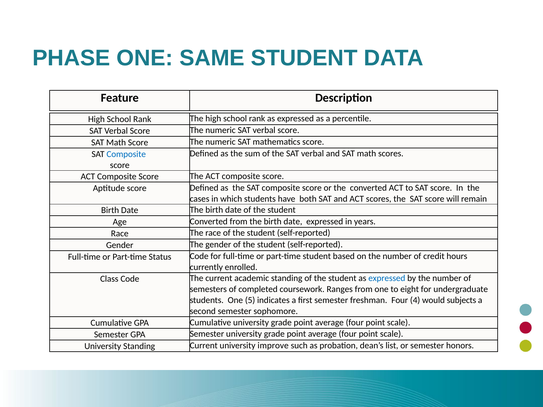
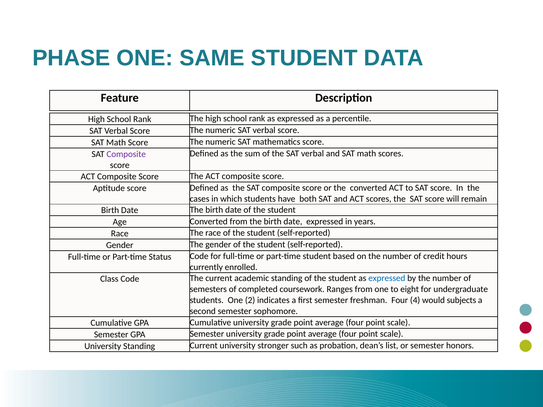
Composite at (126, 154) colour: blue -> purple
5: 5 -> 2
improve: improve -> stronger
